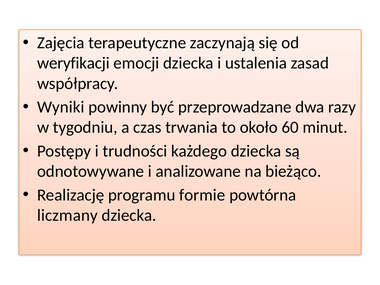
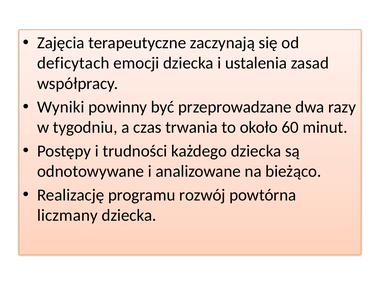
weryfikacji: weryfikacji -> deficytach
formie: formie -> rozwój
